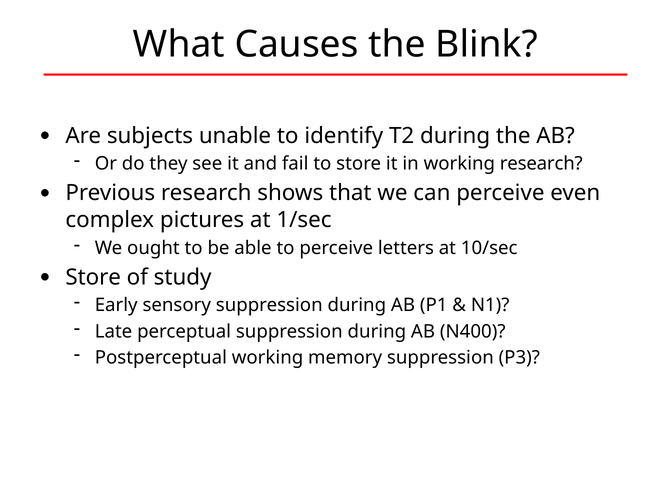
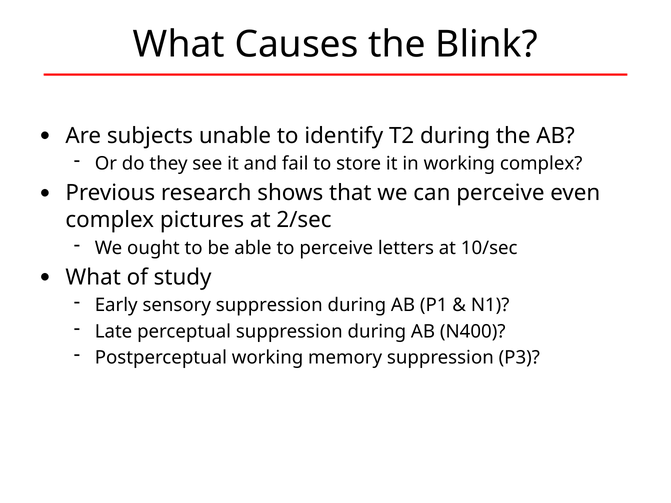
working research: research -> complex
1/sec: 1/sec -> 2/sec
Store at (93, 277): Store -> What
